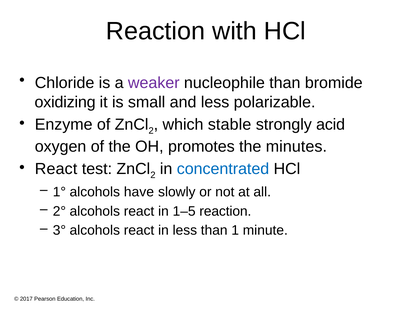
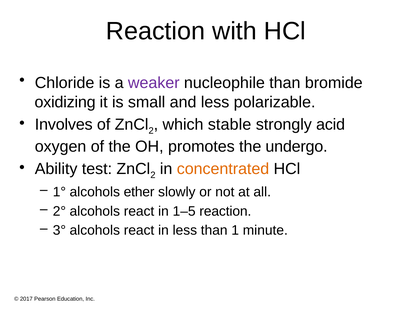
Enzyme: Enzyme -> Involves
minutes: minutes -> undergo
React at (56, 169): React -> Ability
concentrated colour: blue -> orange
have: have -> ether
